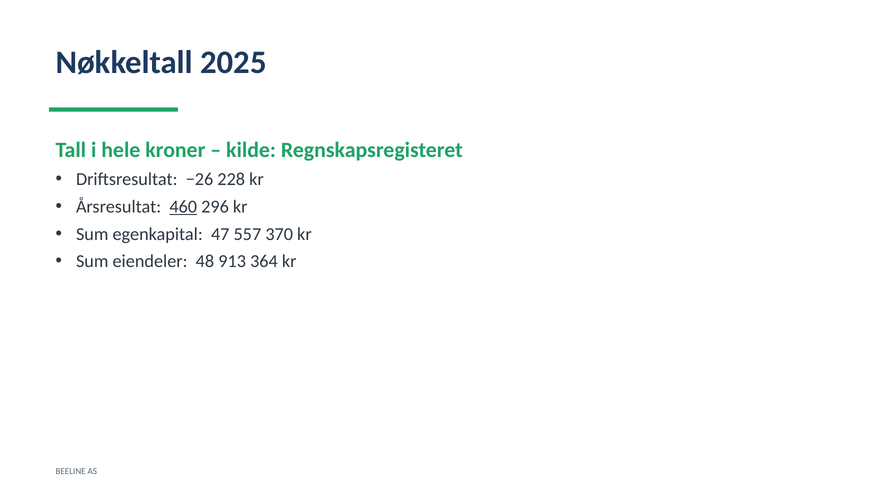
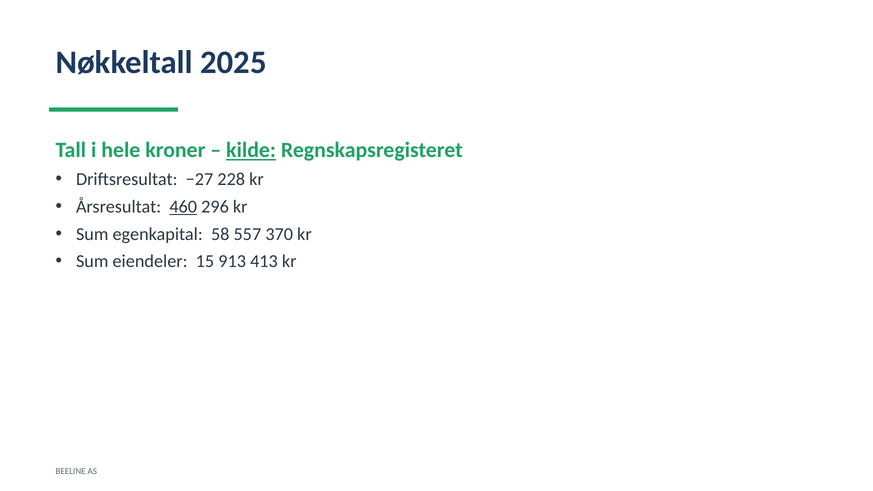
kilde underline: none -> present
−26: −26 -> −27
47: 47 -> 58
48: 48 -> 15
364: 364 -> 413
